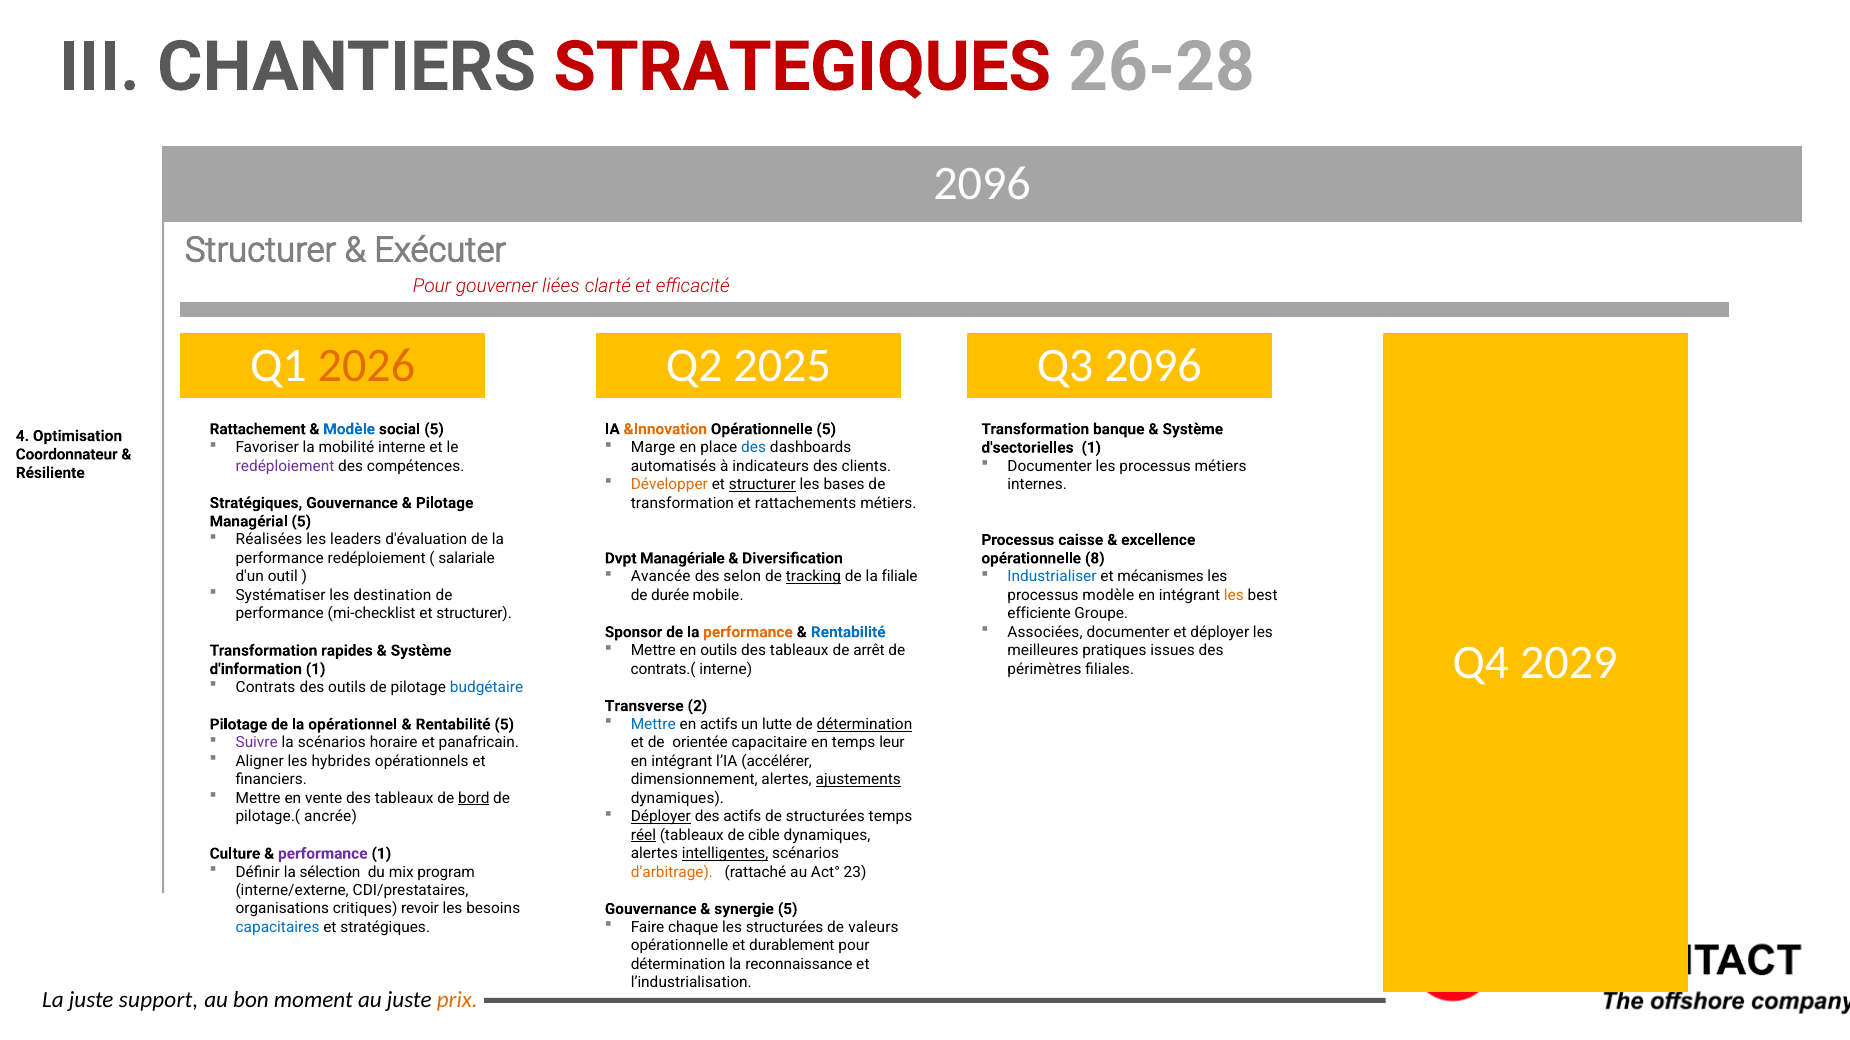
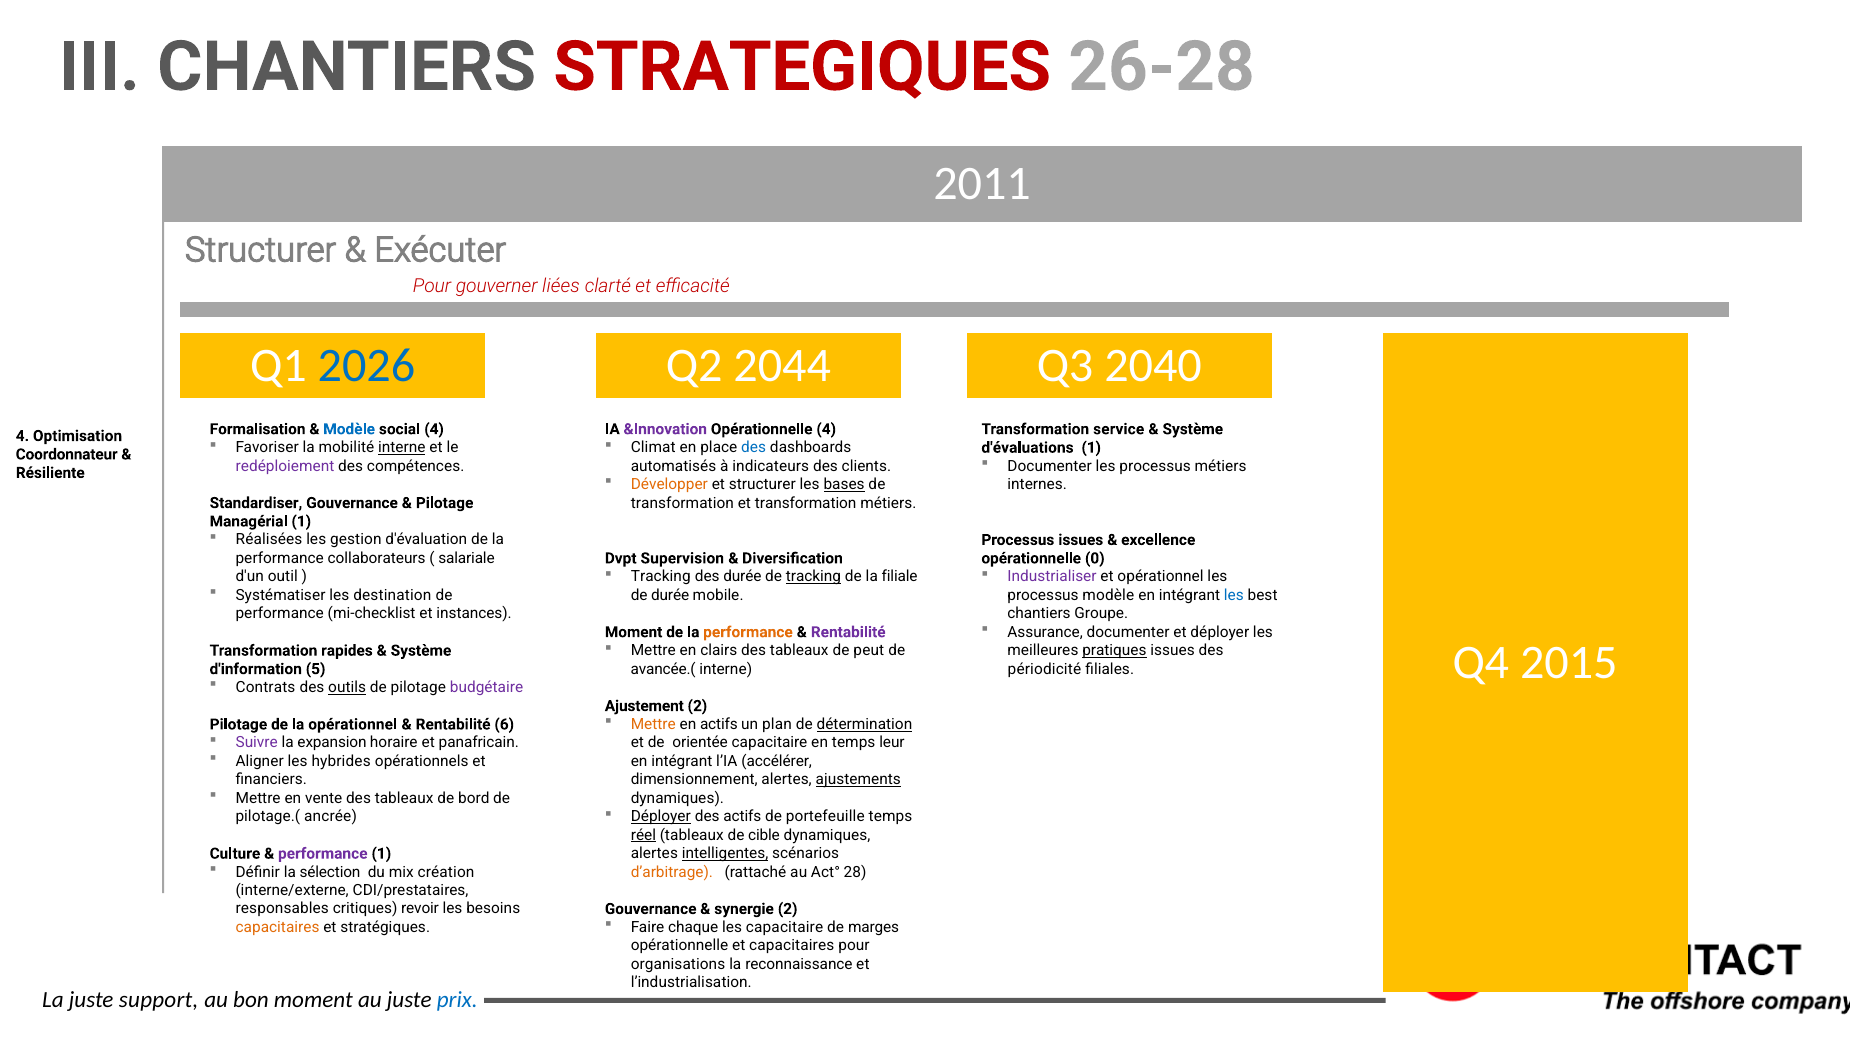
2096 at (982, 184): 2096 -> 2011
2026 colour: orange -> blue
2025: 2025 -> 2044
Q3 2096: 2096 -> 2040
Rattachement: Rattachement -> Formalisation
social 5: 5 -> 4
&Innovation colour: orange -> purple
Opérationnelle 5: 5 -> 4
banque: banque -> service
interne at (402, 448) underline: none -> present
Marge: Marge -> Climat
d'sectorielles: d'sectorielles -> d'évaluations
structurer at (762, 485) underline: present -> none
bases underline: none -> present
et rattachements: rattachements -> transformation
Stratégiques at (256, 503): Stratégiques -> Standardiser
Managérial 5: 5 -> 1
leaders: leaders -> gestion
Processus caisse: caisse -> issues
performance redéploiement: redéploiement -> collaborateurs
Managériale: Managériale -> Supervision
8: 8 -> 0
Avancée at (661, 577): Avancée -> Tracking
des selon: selon -> durée
Industrialiser colour: blue -> purple
et mécanismes: mécanismes -> opérationnel
les at (1234, 596) colour: orange -> blue
structurer at (474, 614): structurer -> instances
efficiente at (1039, 614): efficiente -> chantiers
Associées: Associées -> Assurance
Sponsor at (634, 633): Sponsor -> Moment
Rentabilité at (848, 633) colour: blue -> purple
en outils: outils -> clairs
arrêt: arrêt -> peut
2029: 2029 -> 2015
pratiques underline: none -> present
contrats.(: contrats.( -> avancée.(
périmètres: périmètres -> périodicité
d'information 1: 1 -> 5
outils at (347, 688) underline: none -> present
budgétaire colour: blue -> purple
Transverse: Transverse -> Ajustement
Mettre at (653, 725) colour: blue -> orange
lutte: lutte -> plan
Rentabilité 5: 5 -> 6
la scénarios: scénarios -> expansion
bord underline: present -> none
de structurées: structurées -> portefeuille
program: program -> création
23: 23 -> 28
organisations: organisations -> responsables
synergie 5: 5 -> 2
les structurées: structurées -> capacitaire
valeurs: valeurs -> marges
capacitaires at (278, 928) colour: blue -> orange
et durablement: durablement -> capacitaires
détermination at (678, 965): détermination -> organisations
prix colour: orange -> blue
